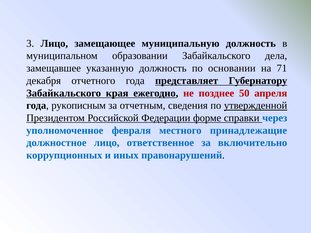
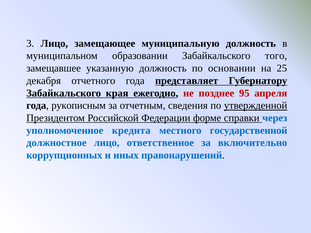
дела: дела -> того
71: 71 -> 25
50: 50 -> 95
февраля: февраля -> кредита
принадлежащие: принадлежащие -> государственной
